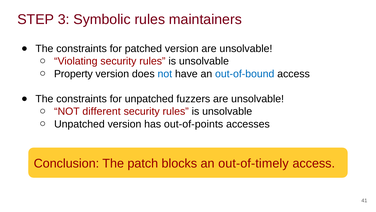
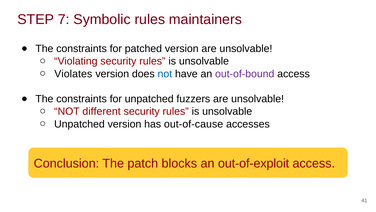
3: 3 -> 7
Property: Property -> Violates
out-of-bound colour: blue -> purple
out-of-points: out-of-points -> out-of-cause
out-of-timely: out-of-timely -> out-of-exploit
